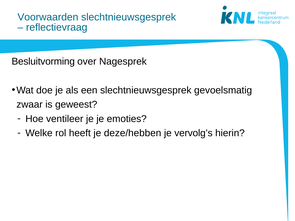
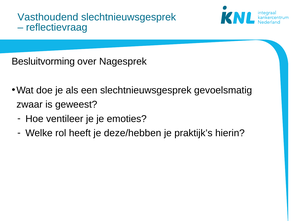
Voorwaarden: Voorwaarden -> Vasthoudend
vervolg’s: vervolg’s -> praktijk’s
